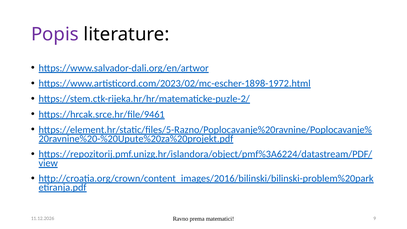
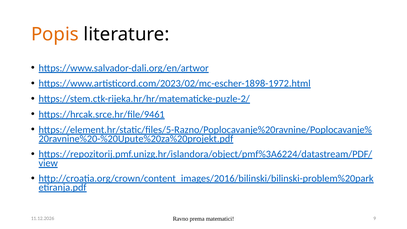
Popis colour: purple -> orange
